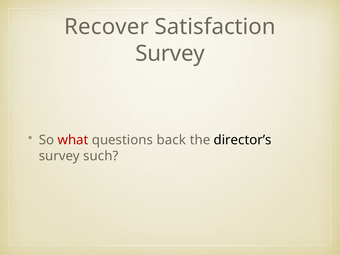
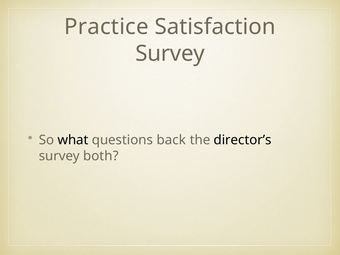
Recover: Recover -> Practice
what colour: red -> black
such: such -> both
